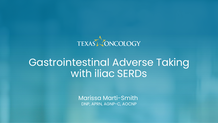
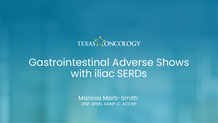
Taking: Taking -> Shows
